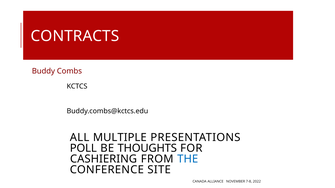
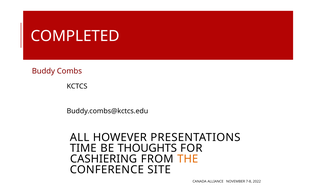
CONTRACTS: CONTRACTS -> COMPLETED
MULTIPLE: MULTIPLE -> HOWEVER
POLL: POLL -> TIME
THE colour: blue -> orange
